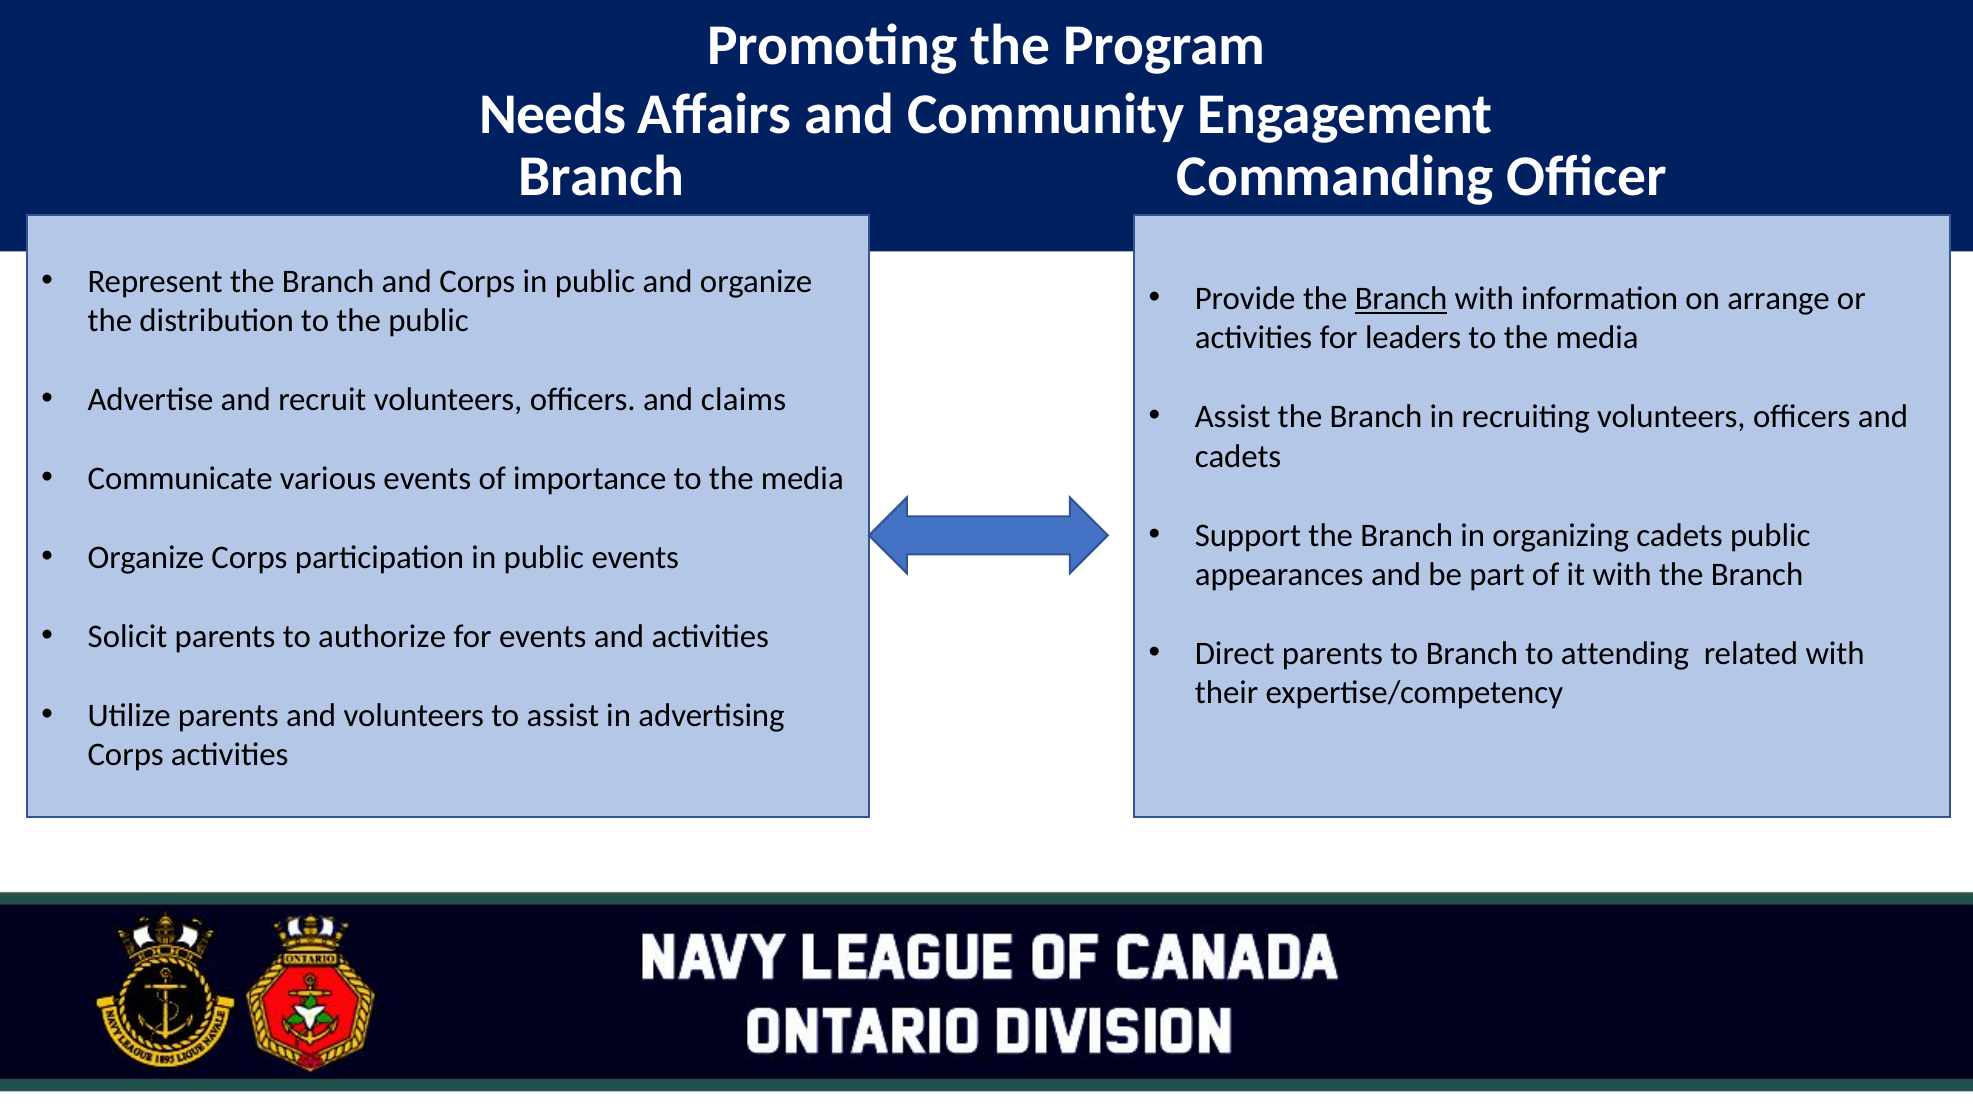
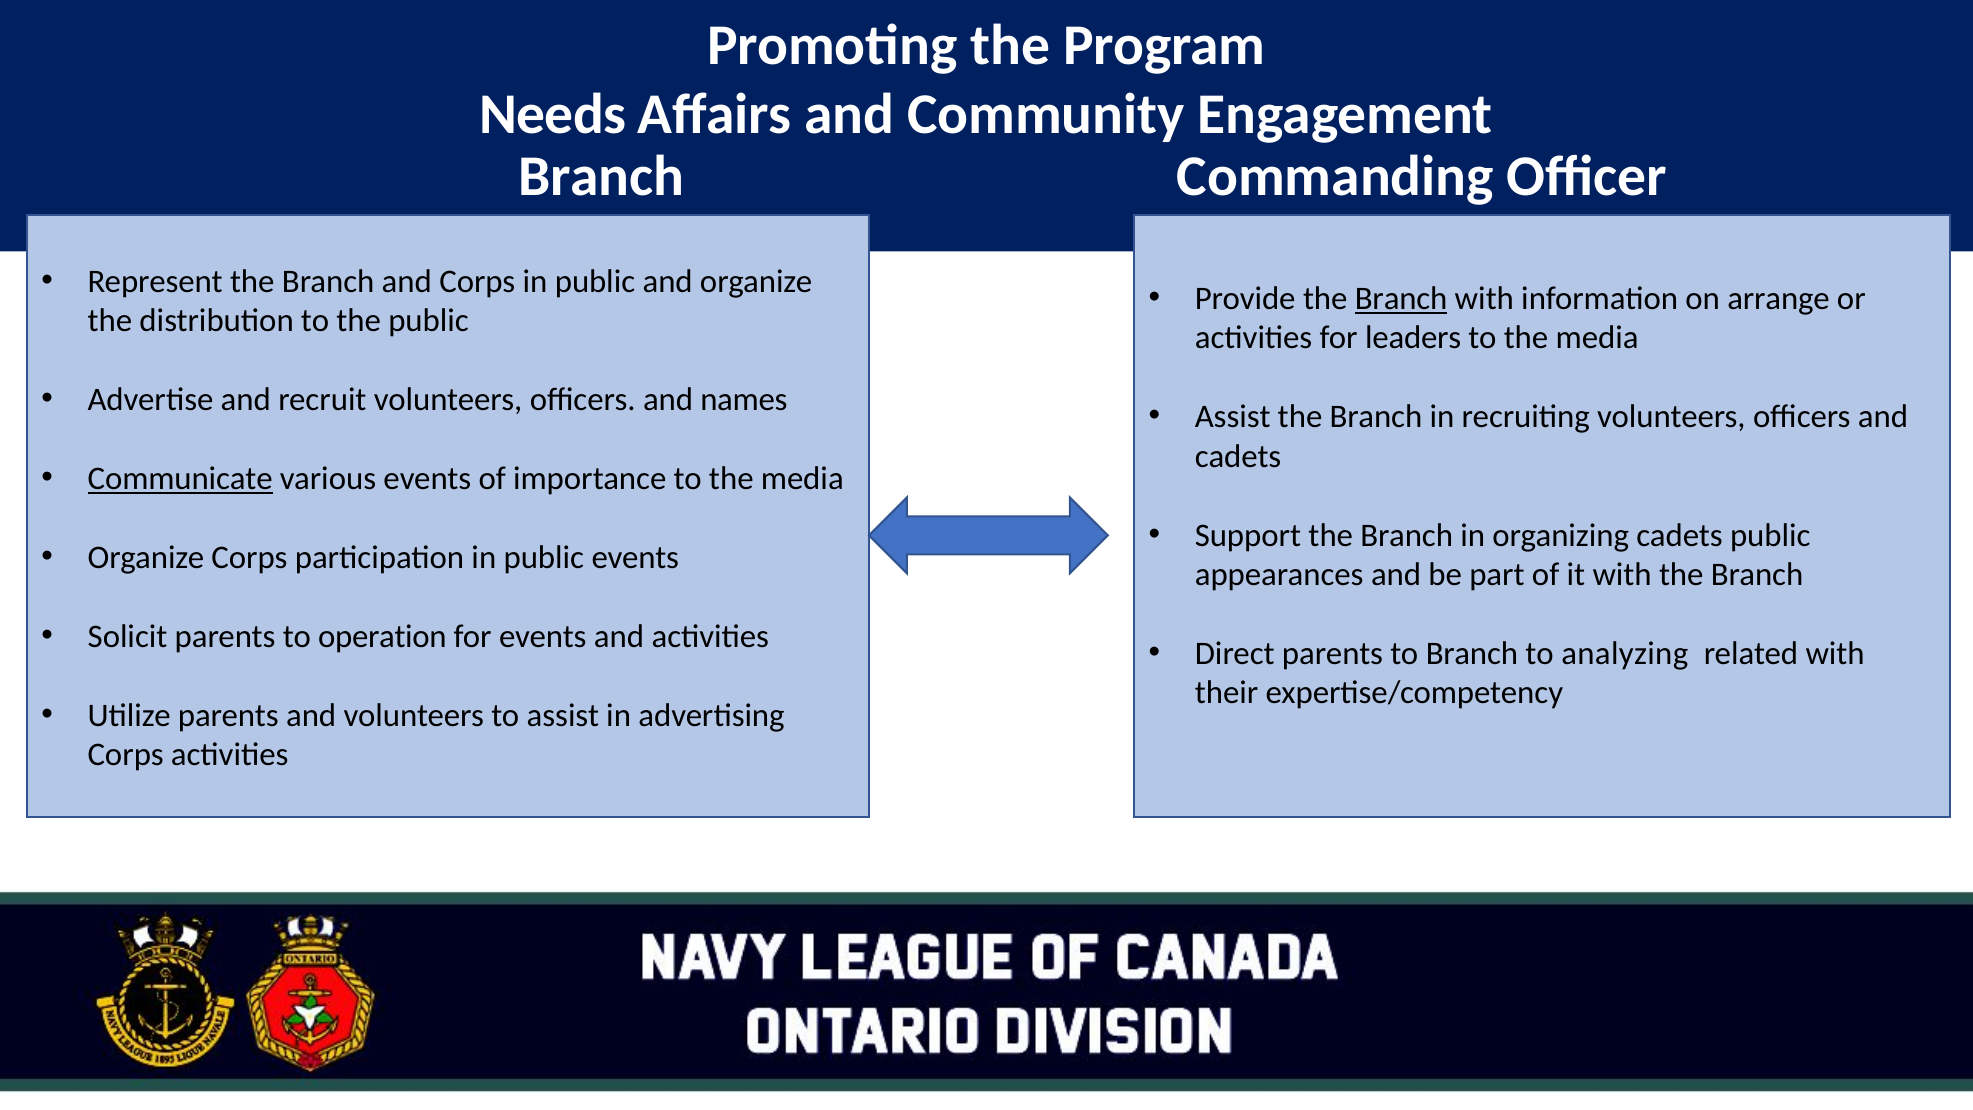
claims: claims -> names
Communicate underline: none -> present
authorize: authorize -> operation
attending: attending -> analyzing
